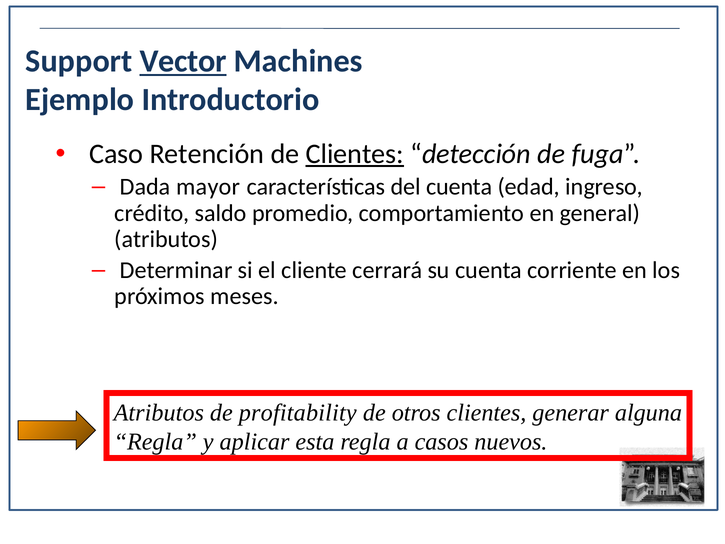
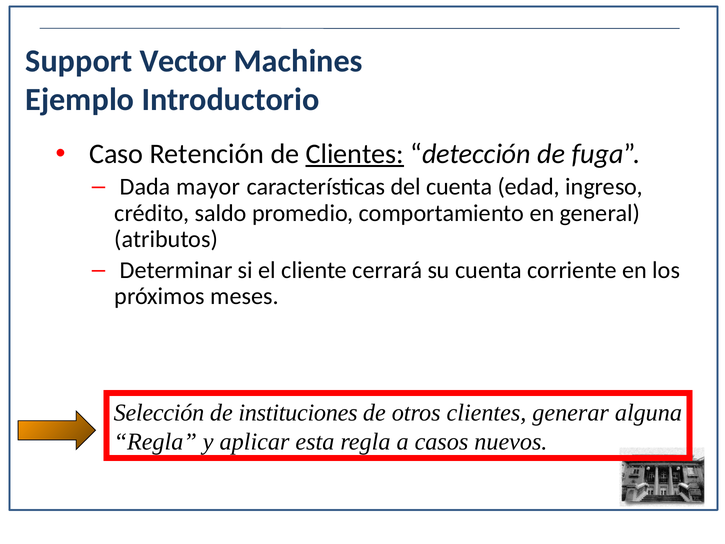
Vector underline: present -> none
Atributos at (159, 412): Atributos -> Selección
profitability: profitability -> instituciones
